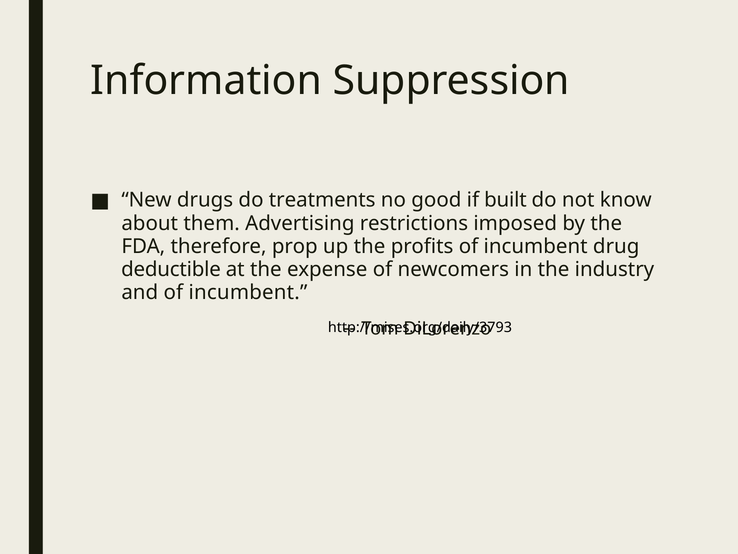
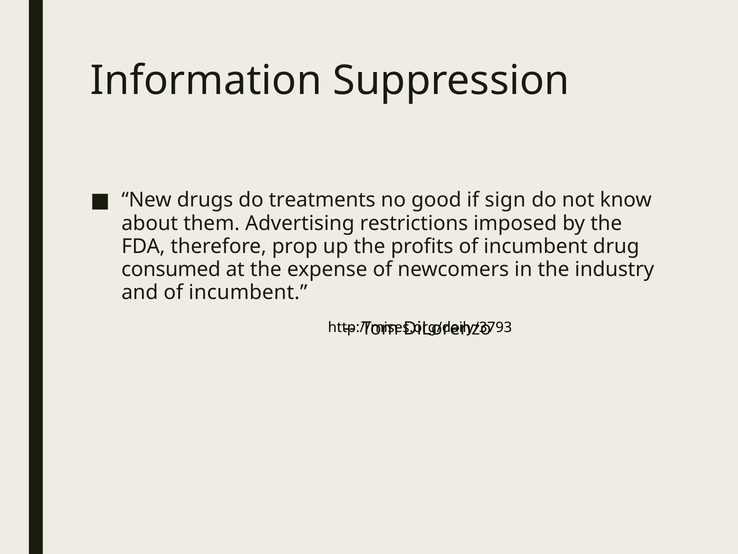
built: built -> sign
deductible: deductible -> consumed
